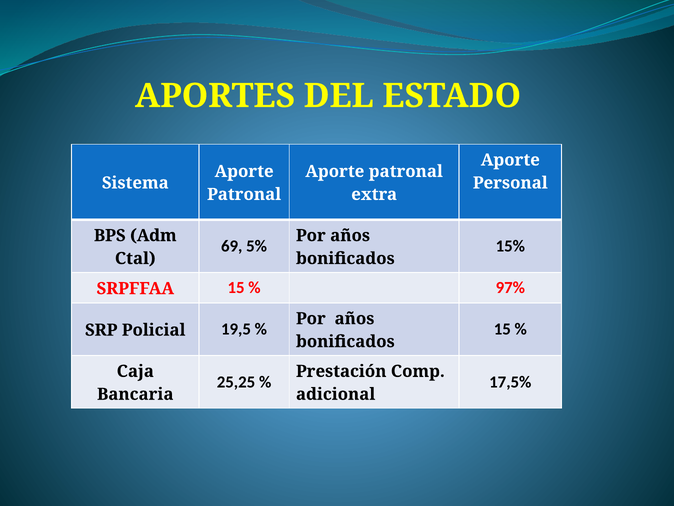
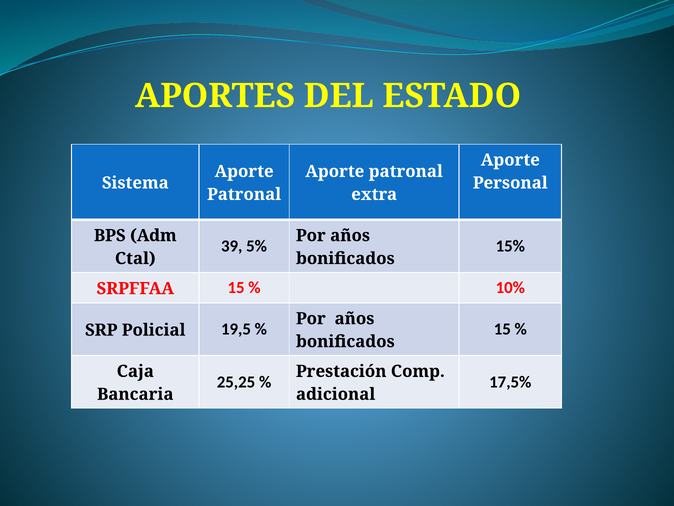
69: 69 -> 39
97%: 97% -> 10%
